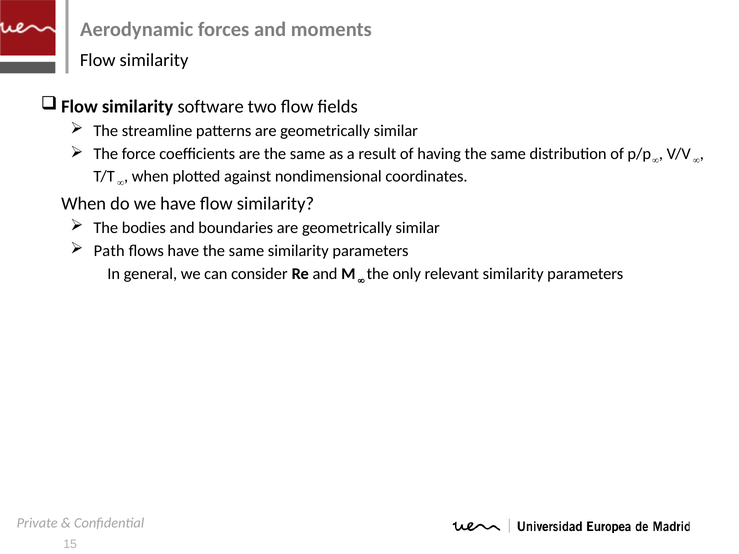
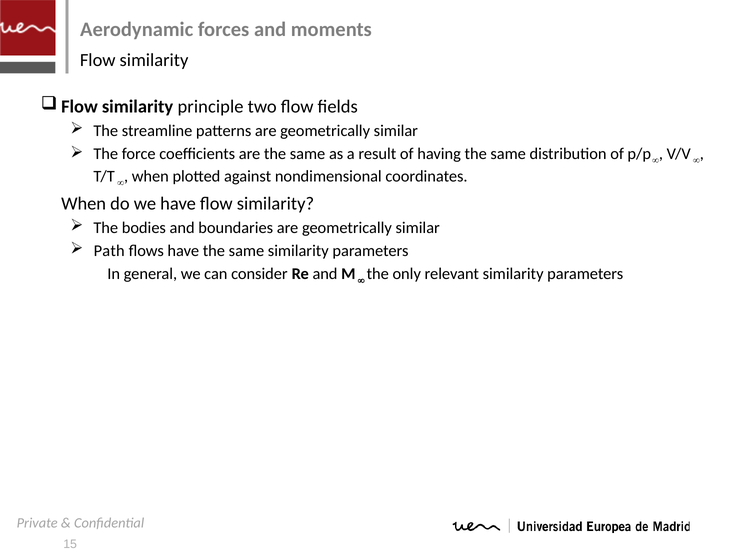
software: software -> principle
